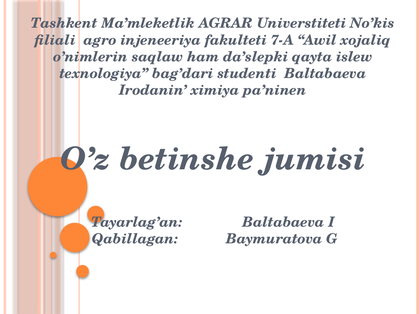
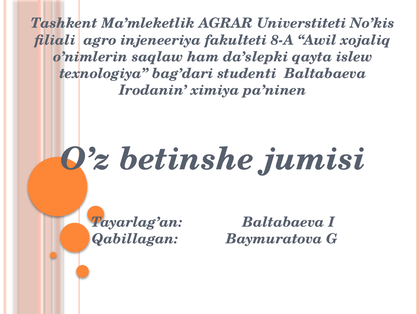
7-A: 7-A -> 8-A
